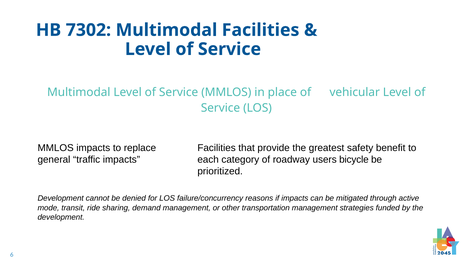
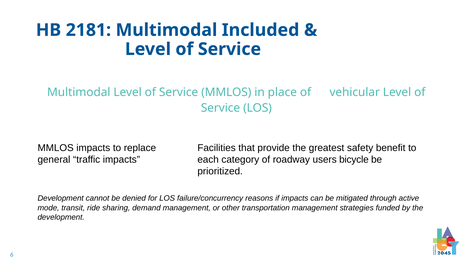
7302: 7302 -> 2181
Multimodal Facilities: Facilities -> Included
